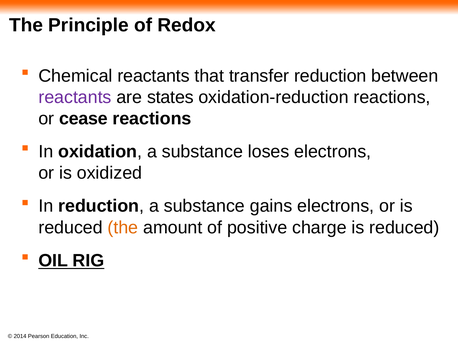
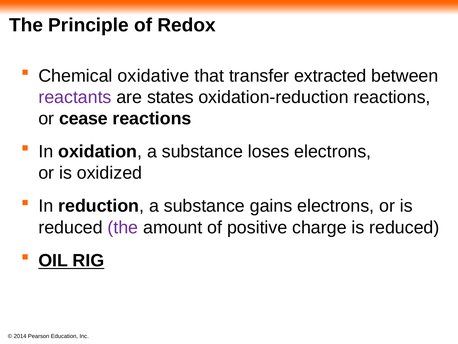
Chemical reactants: reactants -> oxidative
transfer reduction: reduction -> extracted
the at (123, 227) colour: orange -> purple
